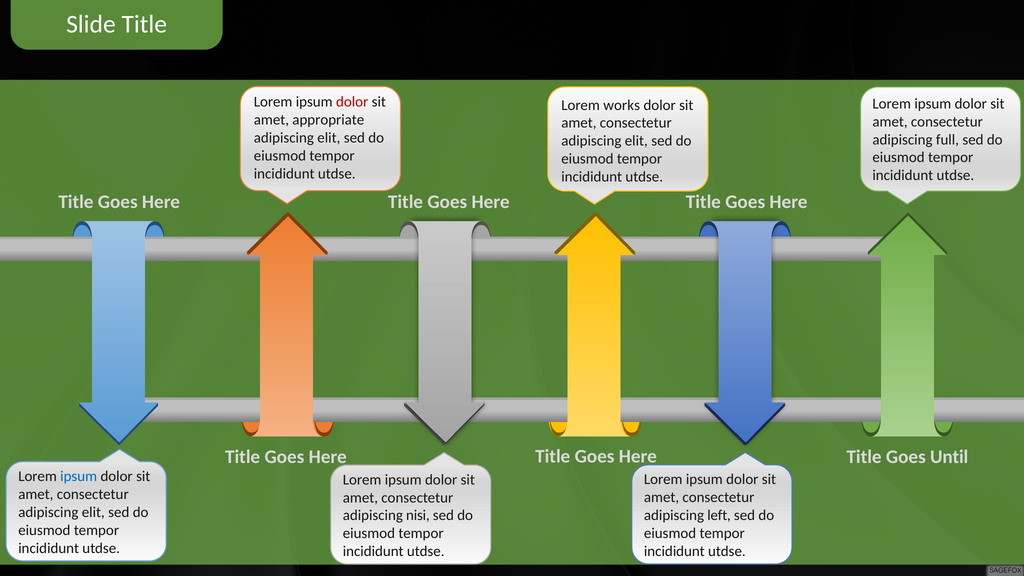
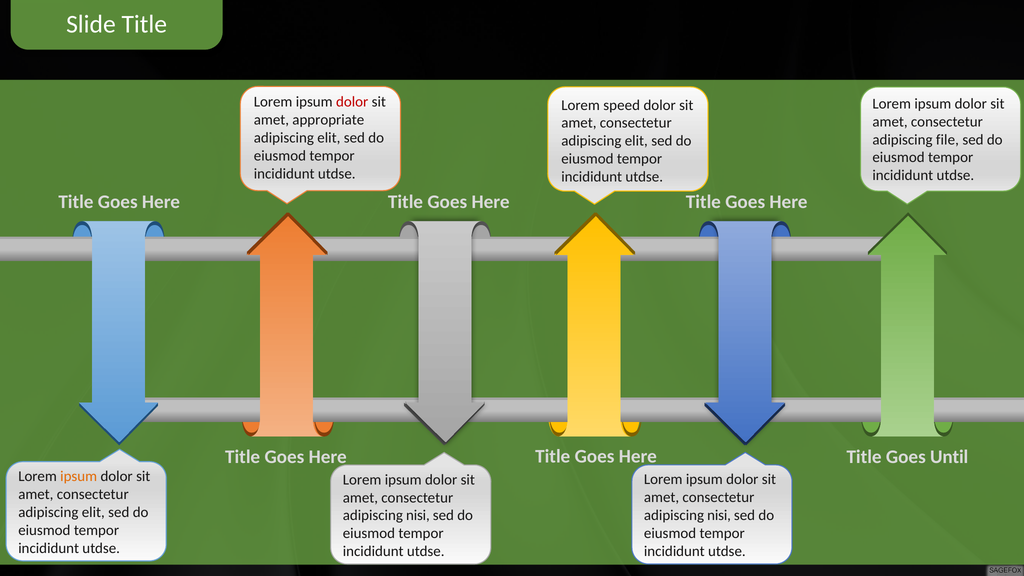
works: works -> speed
full: full -> file
ipsum at (79, 476) colour: blue -> orange
left at (719, 515): left -> nisi
